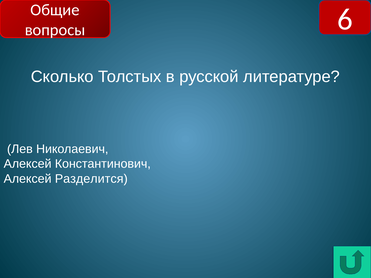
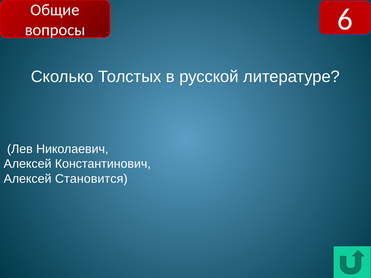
Разделится: Разделится -> Становится
